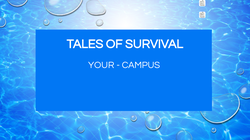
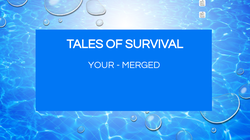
CAMPUS: CAMPUS -> MERGED
